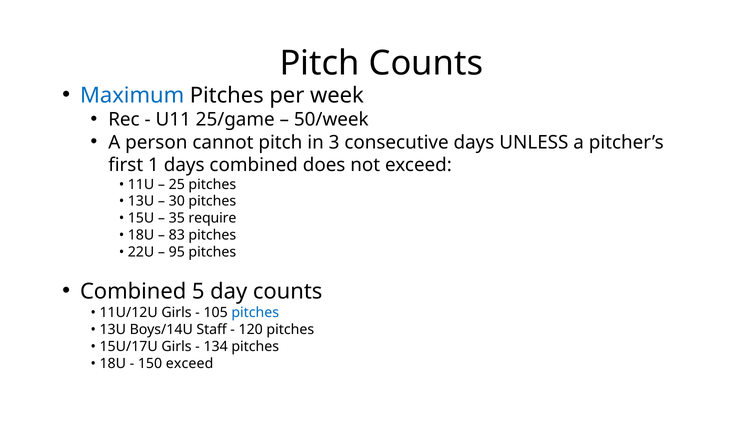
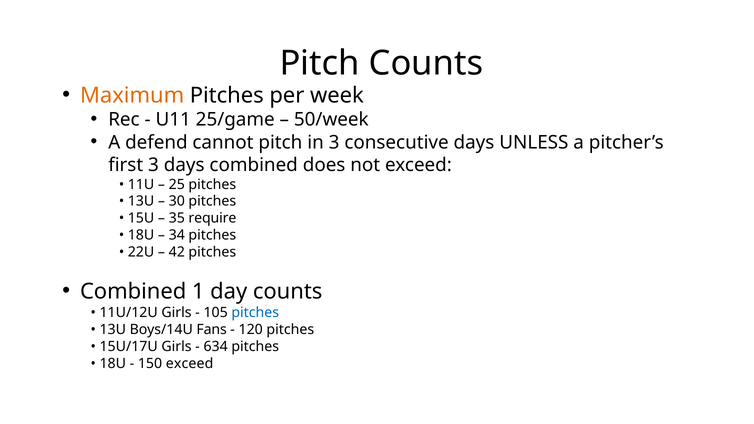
Maximum colour: blue -> orange
person: person -> defend
first 1: 1 -> 3
83: 83 -> 34
95: 95 -> 42
5: 5 -> 1
Staff: Staff -> Fans
134: 134 -> 634
